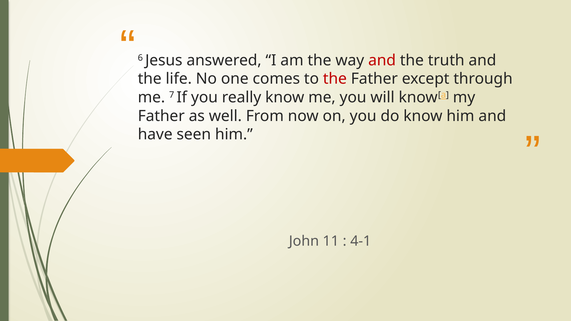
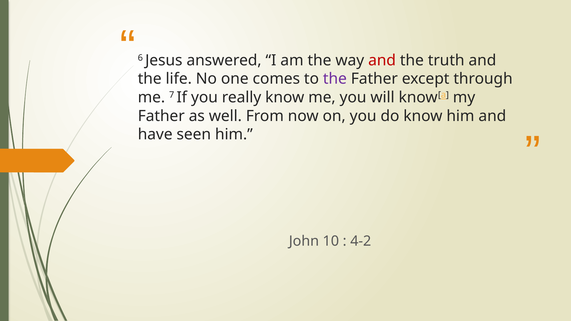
the at (335, 79) colour: red -> purple
11: 11 -> 10
4-1: 4-1 -> 4-2
